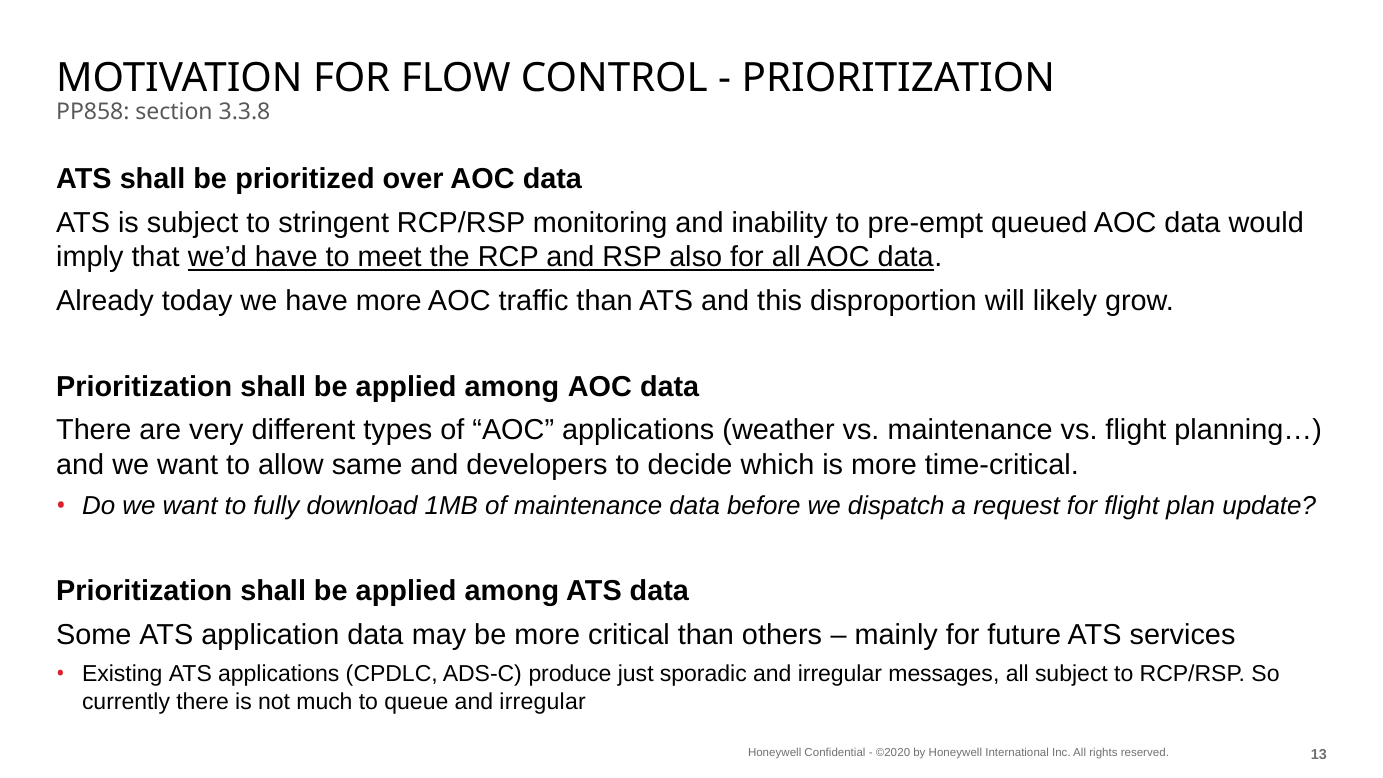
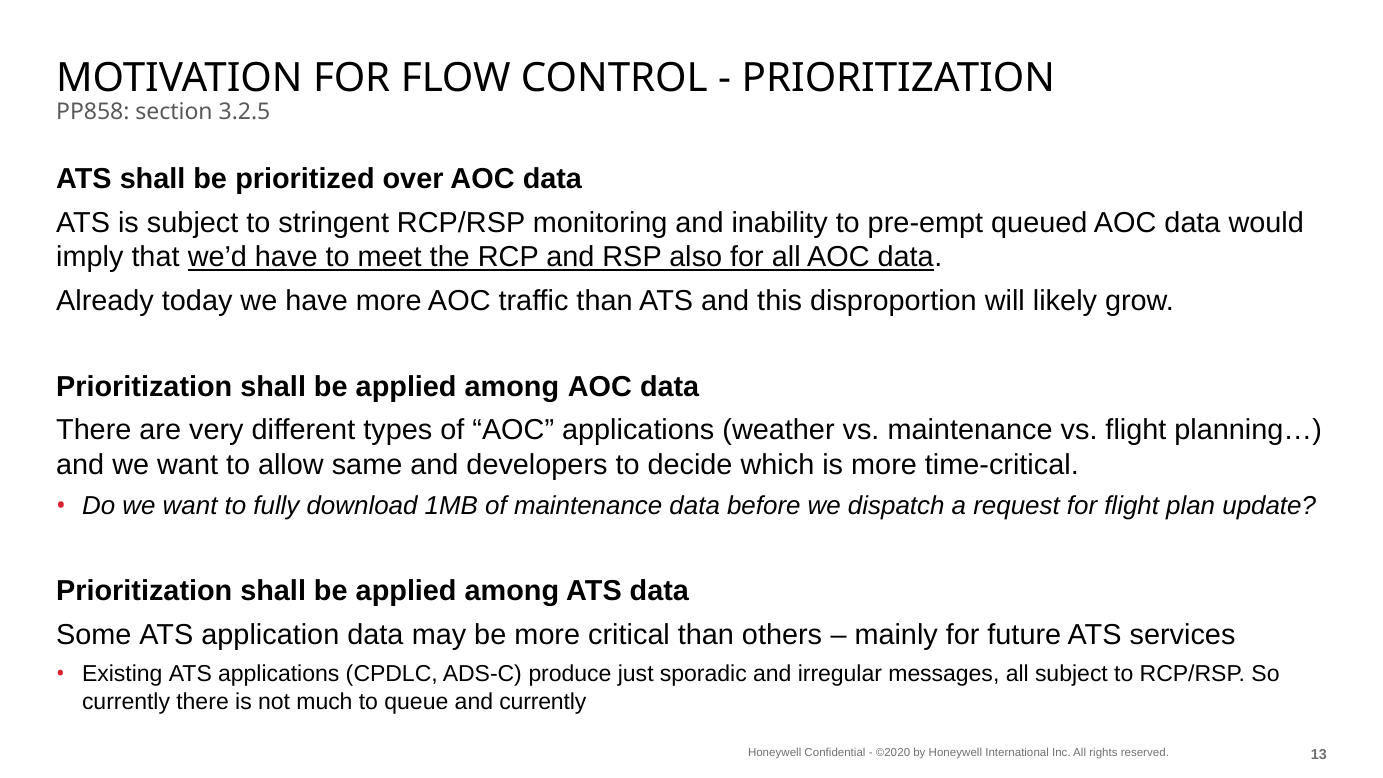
3.3.8: 3.3.8 -> 3.2.5
queue and irregular: irregular -> currently
